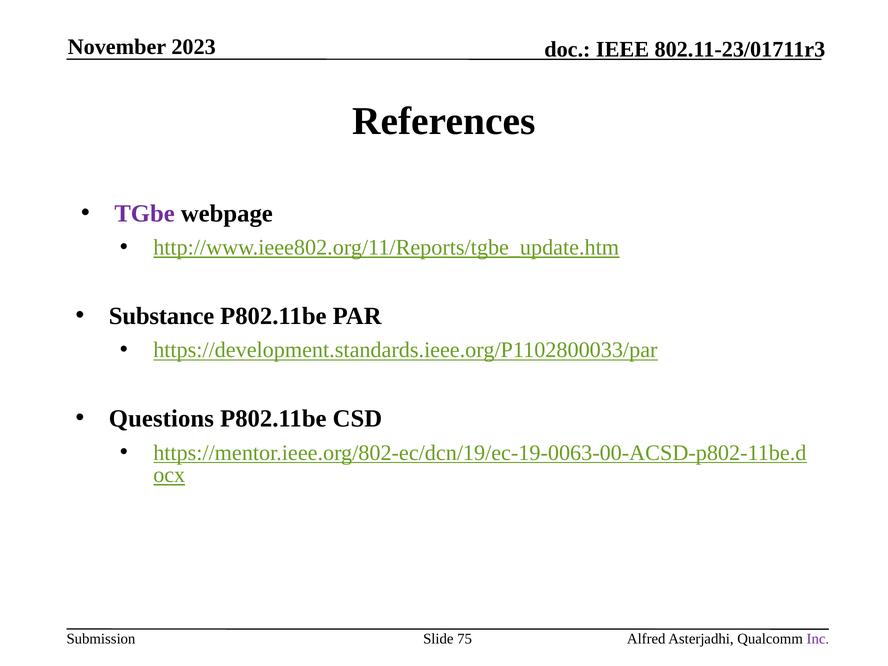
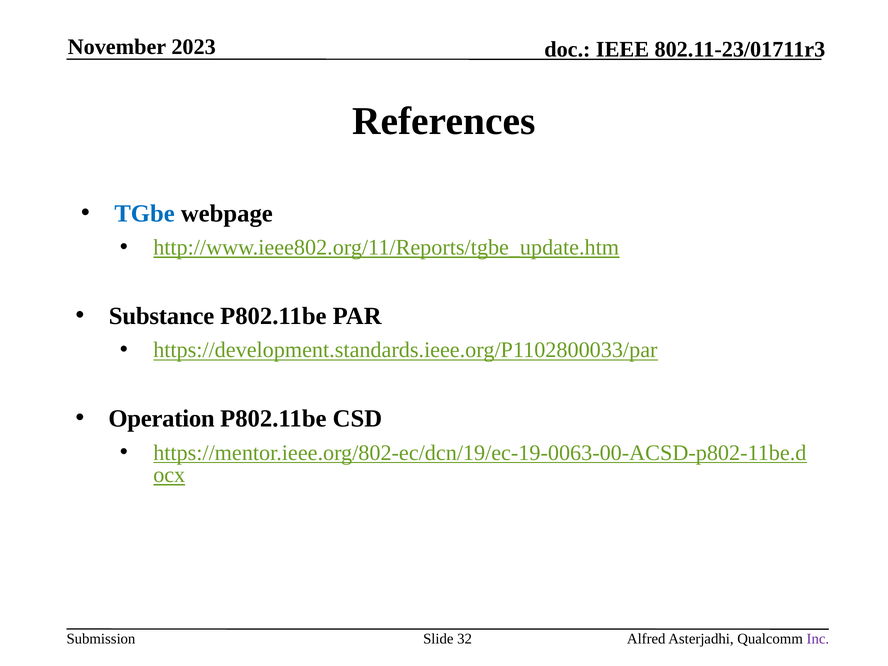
TGbe colour: purple -> blue
Questions: Questions -> Operation
75: 75 -> 32
